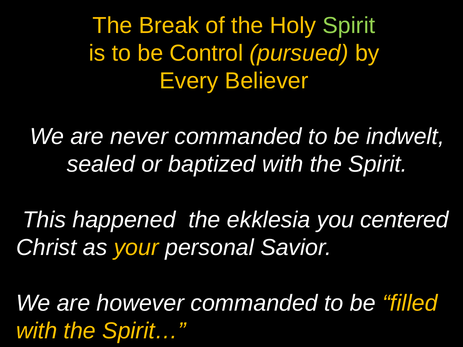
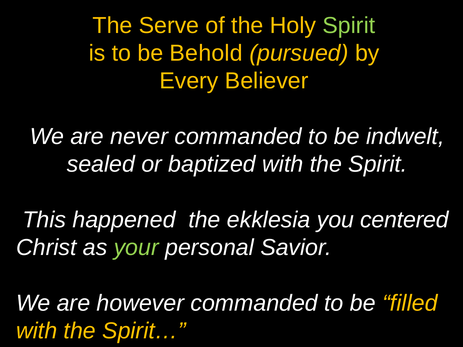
Break: Break -> Serve
Control: Control -> Behold
your colour: yellow -> light green
